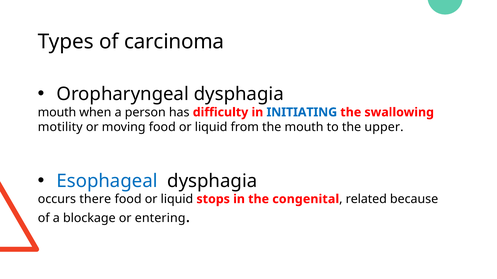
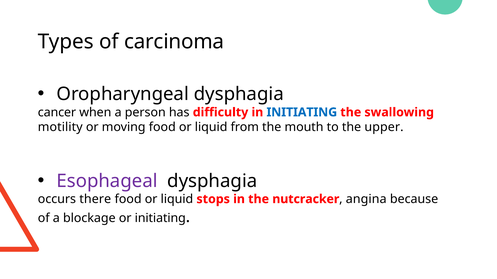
mouth at (57, 112): mouth -> cancer
Esophageal colour: blue -> purple
congenital: congenital -> nutcracker
related: related -> angina
or entering: entering -> initiating
